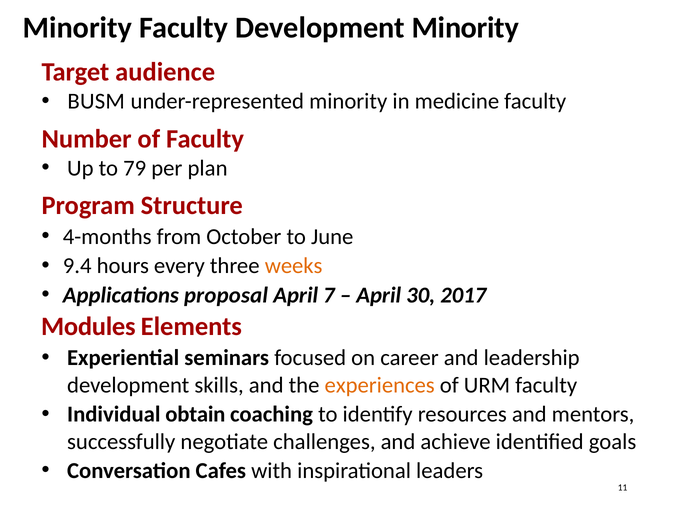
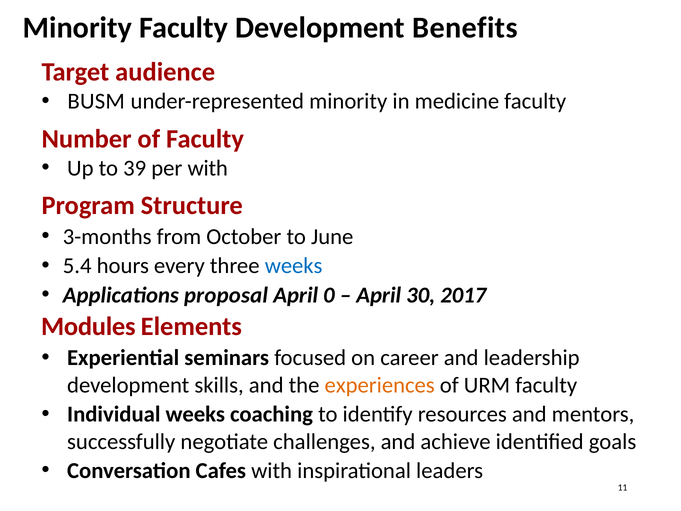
Development Minority: Minority -> Benefits
79: 79 -> 39
per plan: plan -> with
4-months: 4-months -> 3-months
9.4: 9.4 -> 5.4
weeks at (294, 266) colour: orange -> blue
7: 7 -> 0
Individual obtain: obtain -> weeks
